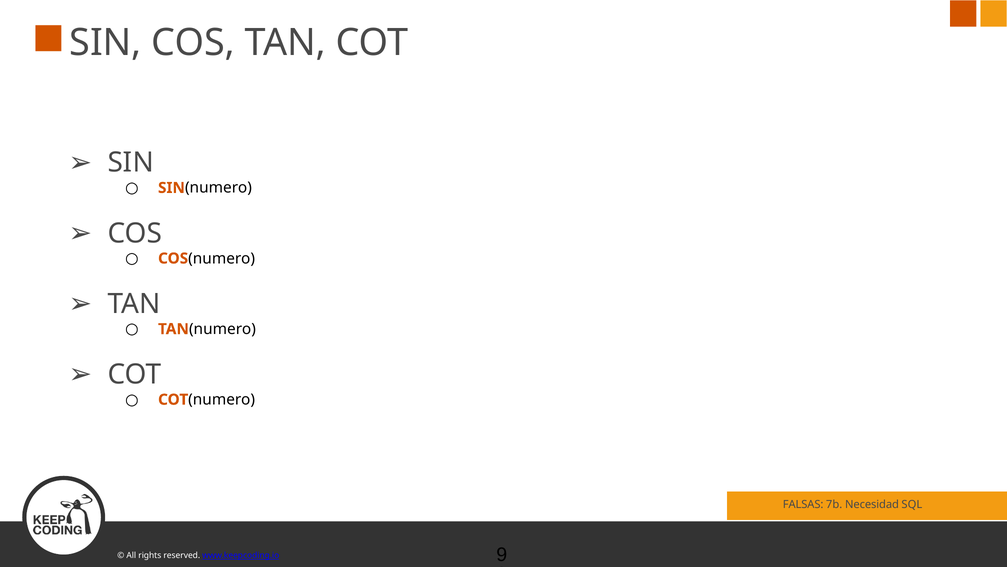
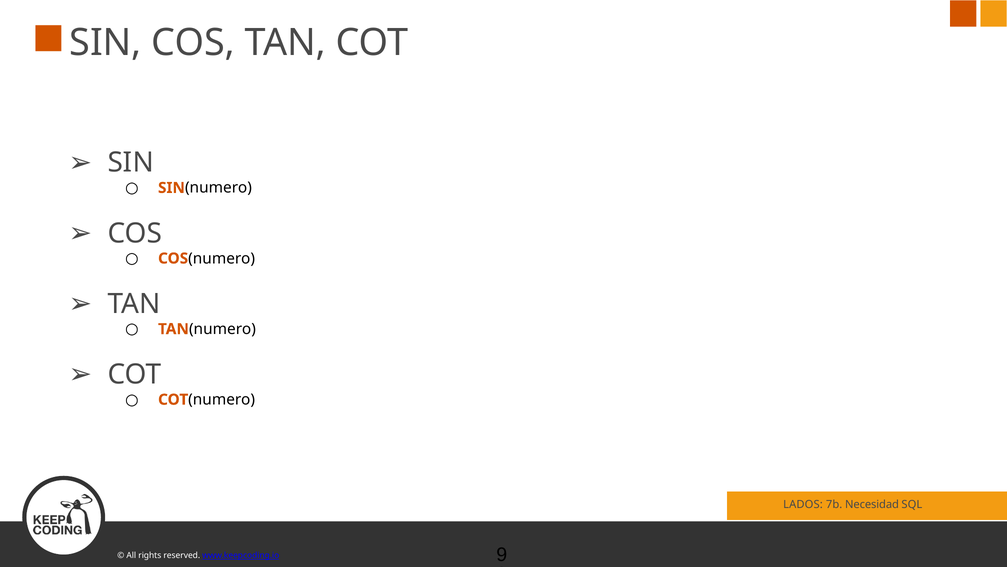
FALSAS: FALSAS -> LADOS
